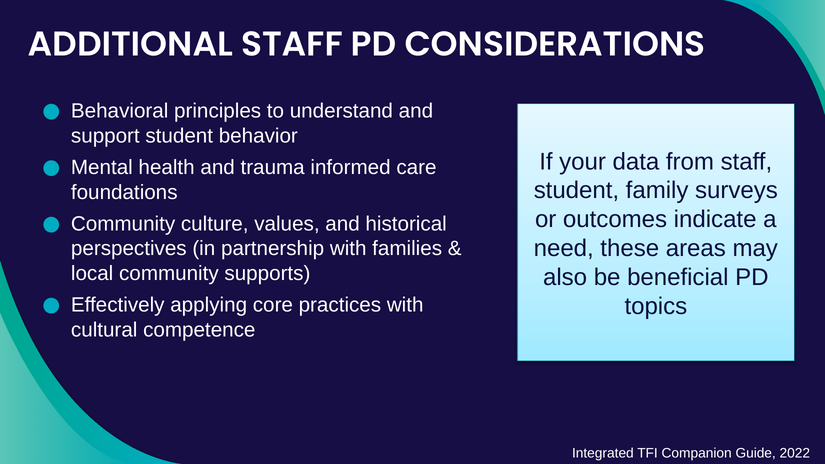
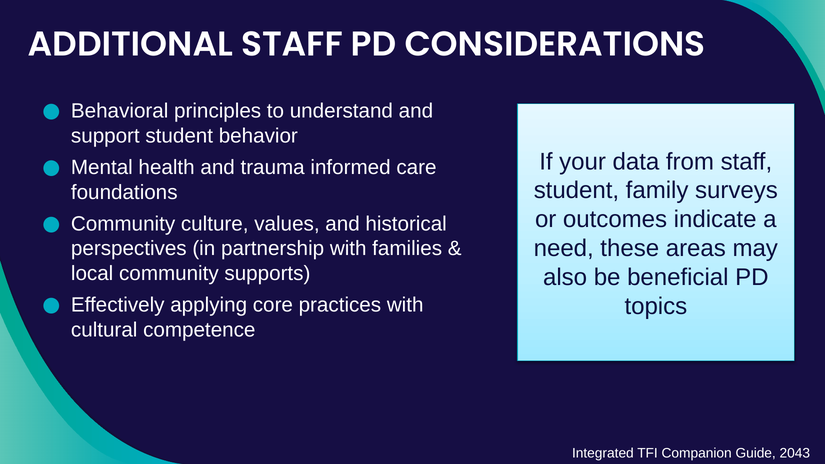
2022: 2022 -> 2043
